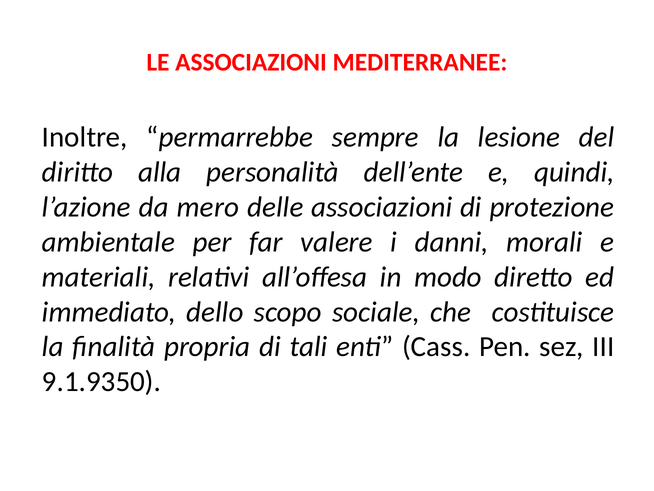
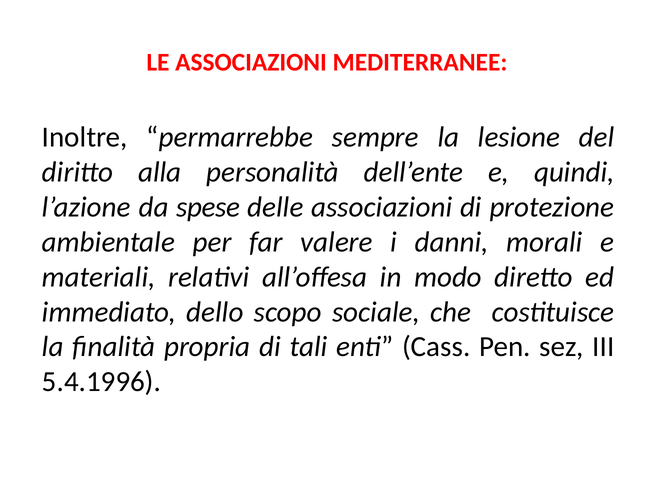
mero: mero -> spese
9.1.9350: 9.1.9350 -> 5.4.1996
